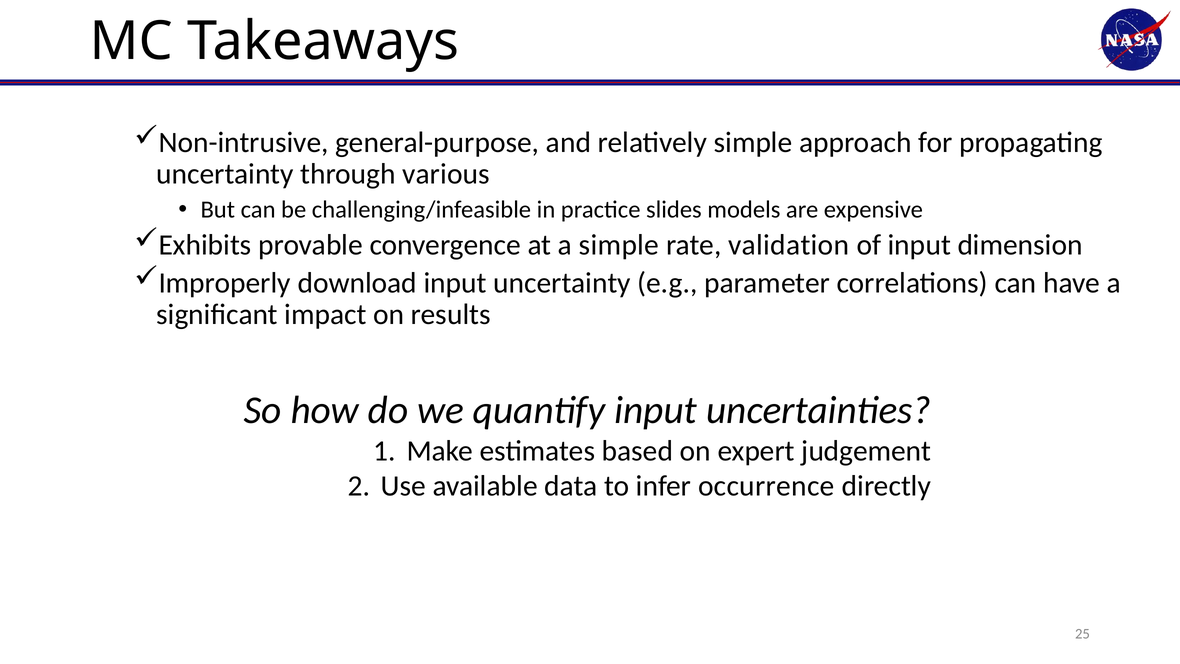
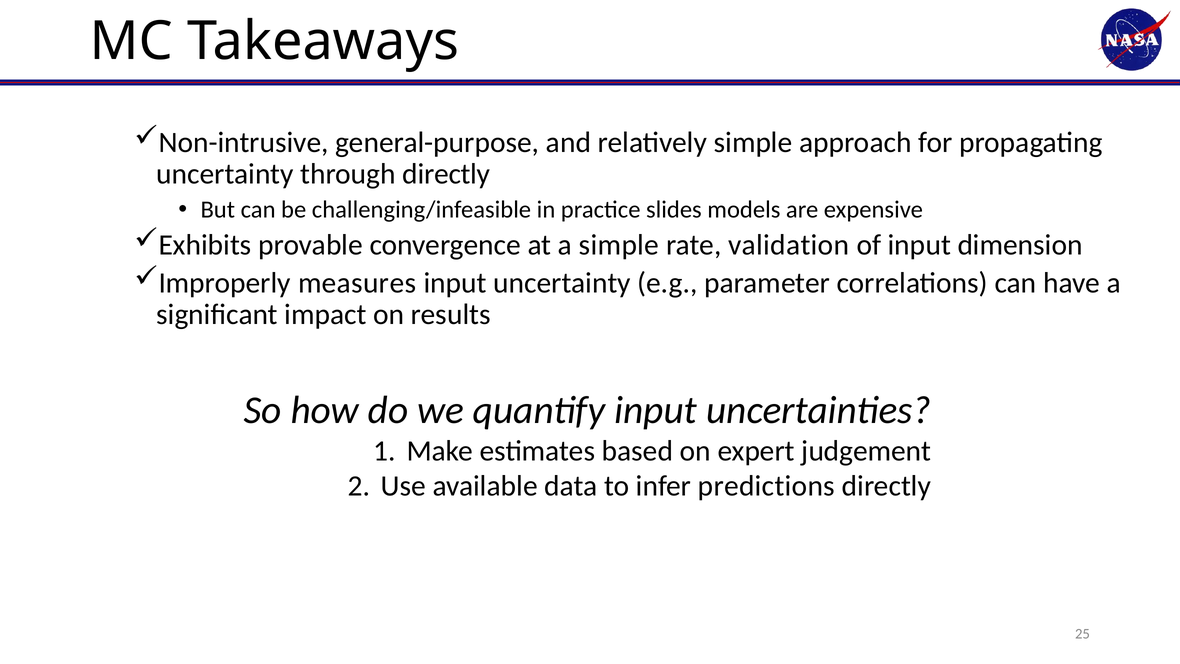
through various: various -> directly
download: download -> measures
occurrence: occurrence -> predictions
